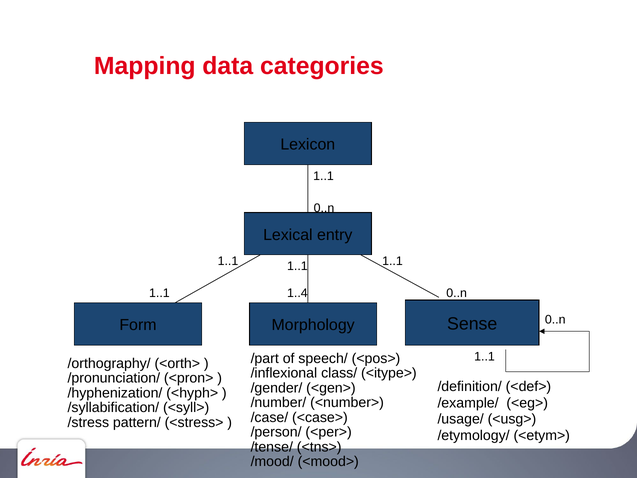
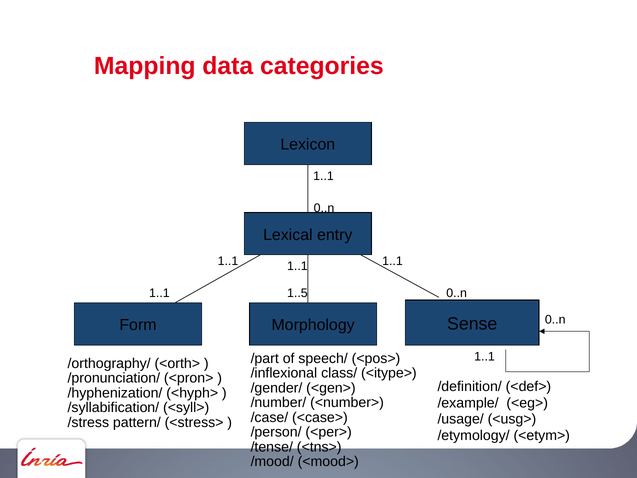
1..4: 1..4 -> 1..5
